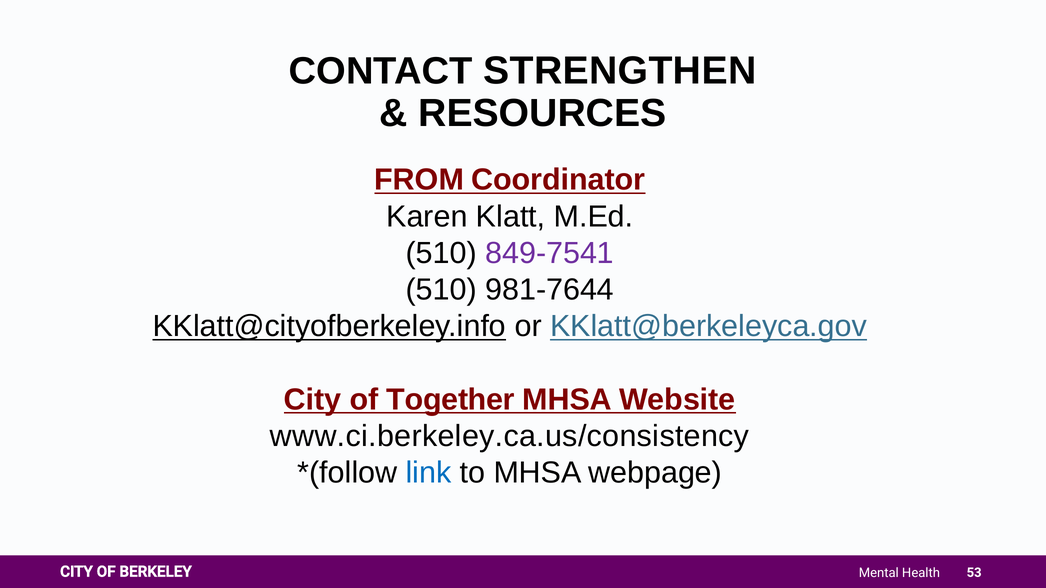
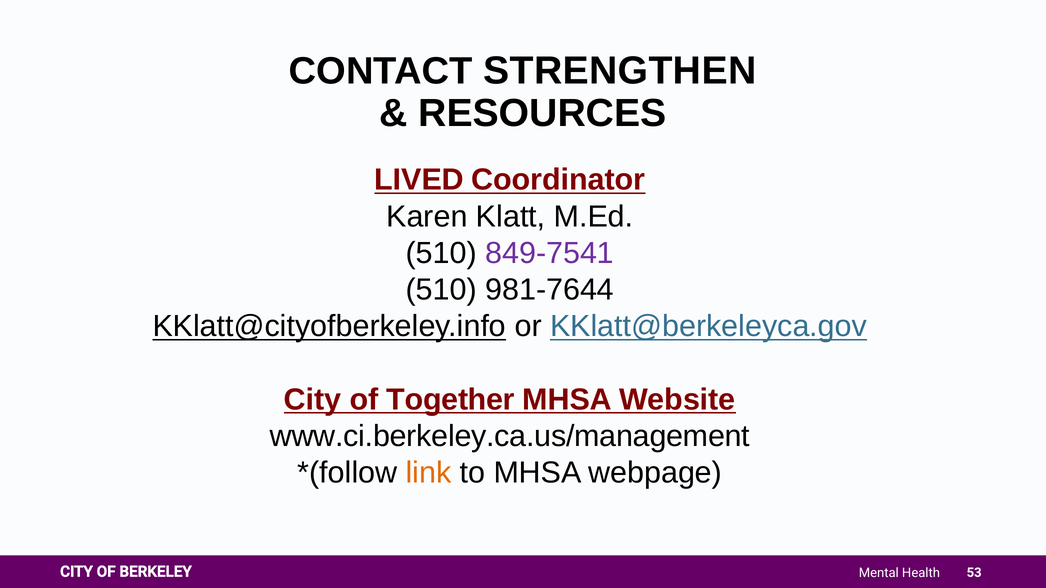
FROM: FROM -> LIVED
www.ci.berkeley.ca.us/consistency: www.ci.berkeley.ca.us/consistency -> www.ci.berkeley.ca.us/management
link colour: blue -> orange
